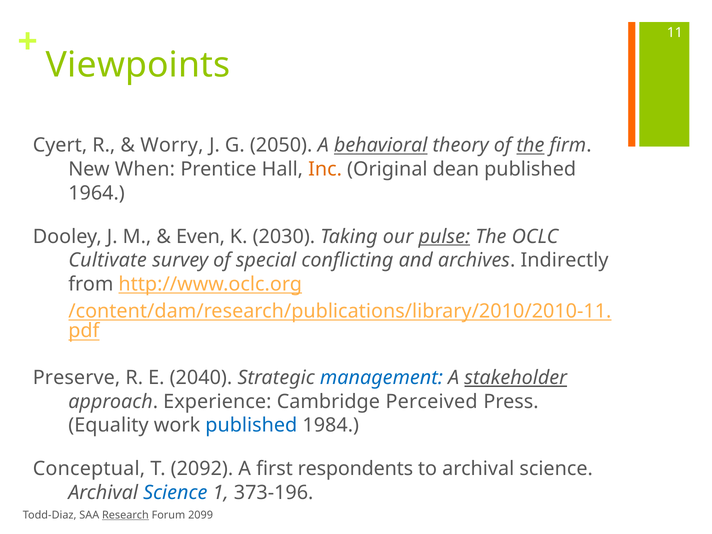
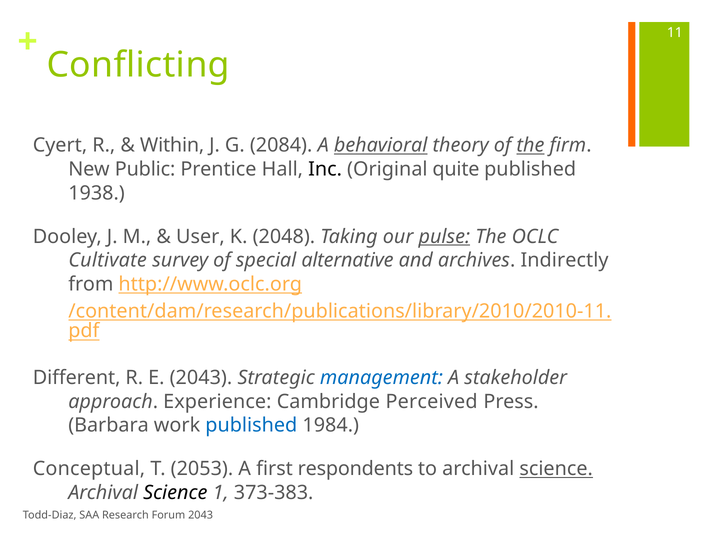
Viewpoints: Viewpoints -> Conflicting
Worry: Worry -> Within
2050: 2050 -> 2084
When: When -> Public
Inc colour: orange -> black
dean: dean -> quite
1964: 1964 -> 1938
Even: Even -> User
2030: 2030 -> 2048
conflicting: conflicting -> alternative
Preserve: Preserve -> Different
E 2040: 2040 -> 2043
stakeholder underline: present -> none
Equality: Equality -> Barbara
2092: 2092 -> 2053
science at (556, 469) underline: none -> present
Science at (175, 493) colour: blue -> black
373-196: 373-196 -> 373-383
Research underline: present -> none
Forum 2099: 2099 -> 2043
